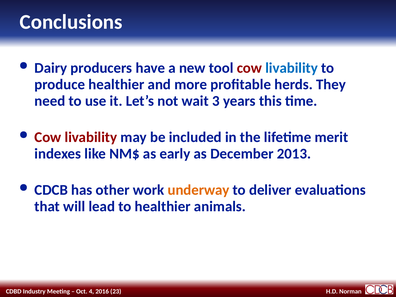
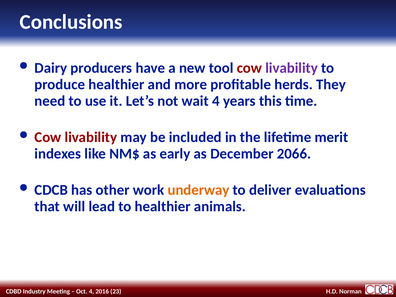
livability at (292, 68) colour: blue -> purple
wait 3: 3 -> 4
2013: 2013 -> 2066
